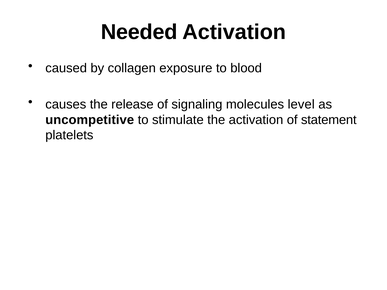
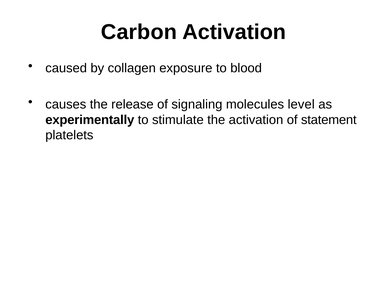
Needed: Needed -> Carbon
uncompetitive: uncompetitive -> experimentally
